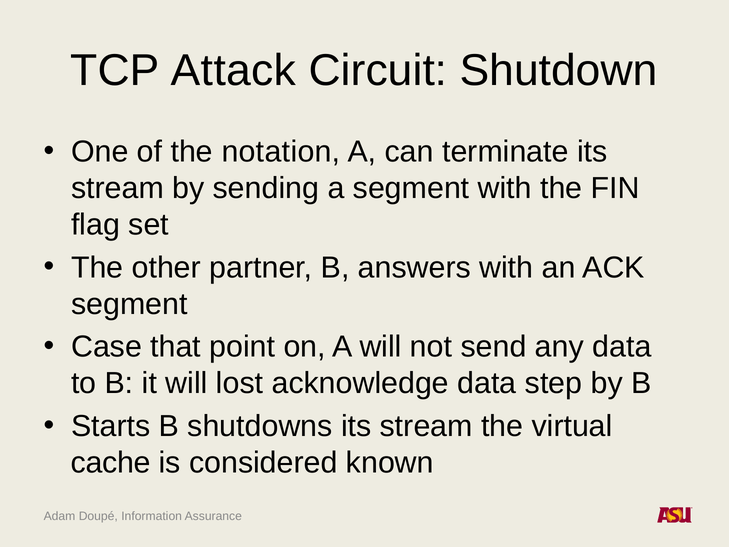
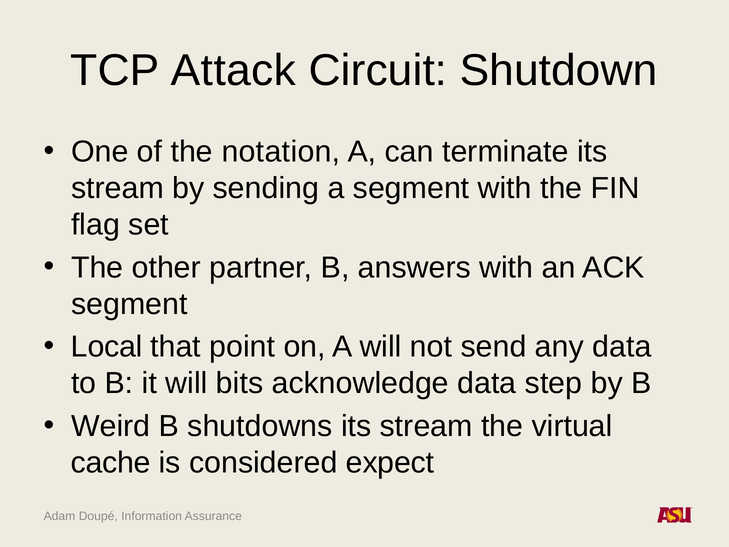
Case: Case -> Local
lost: lost -> bits
Starts: Starts -> Weird
known: known -> expect
